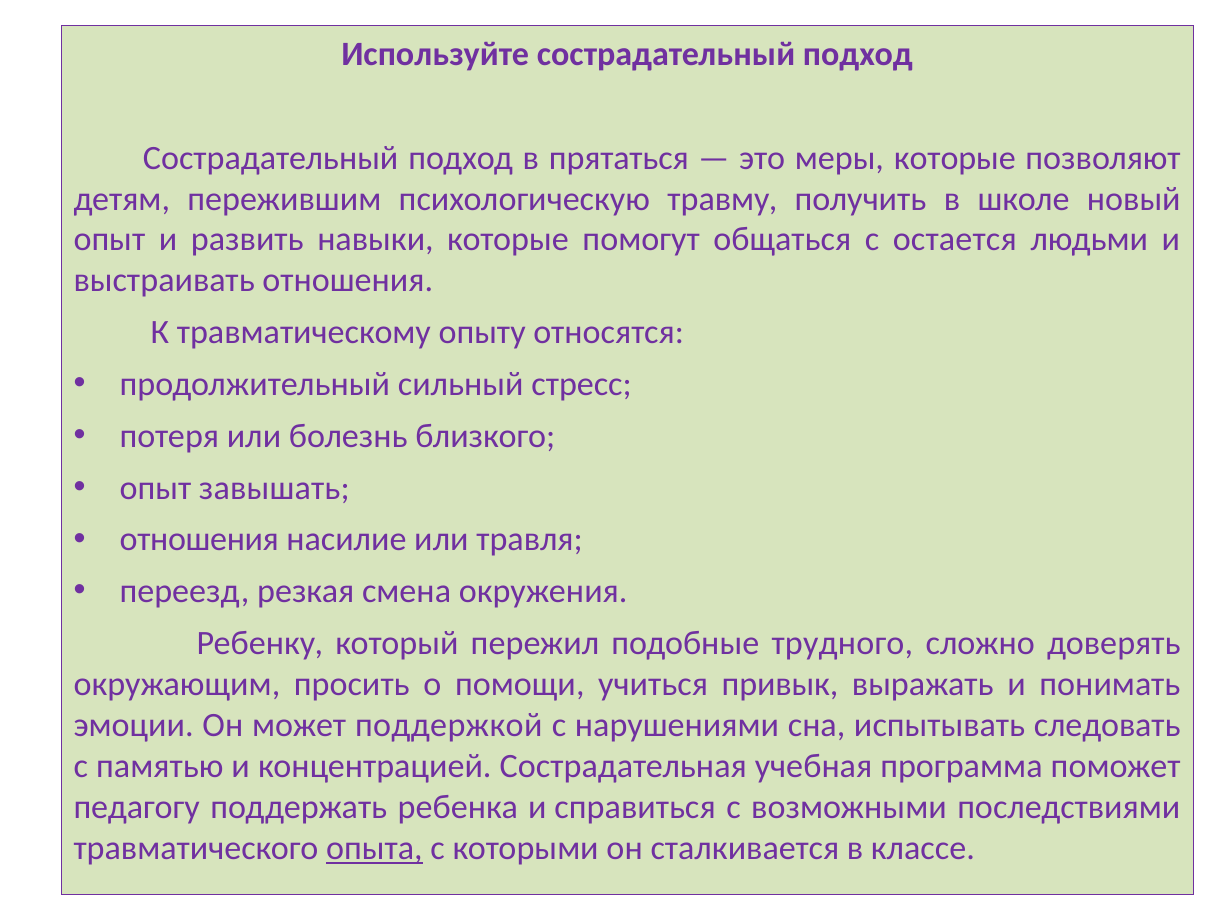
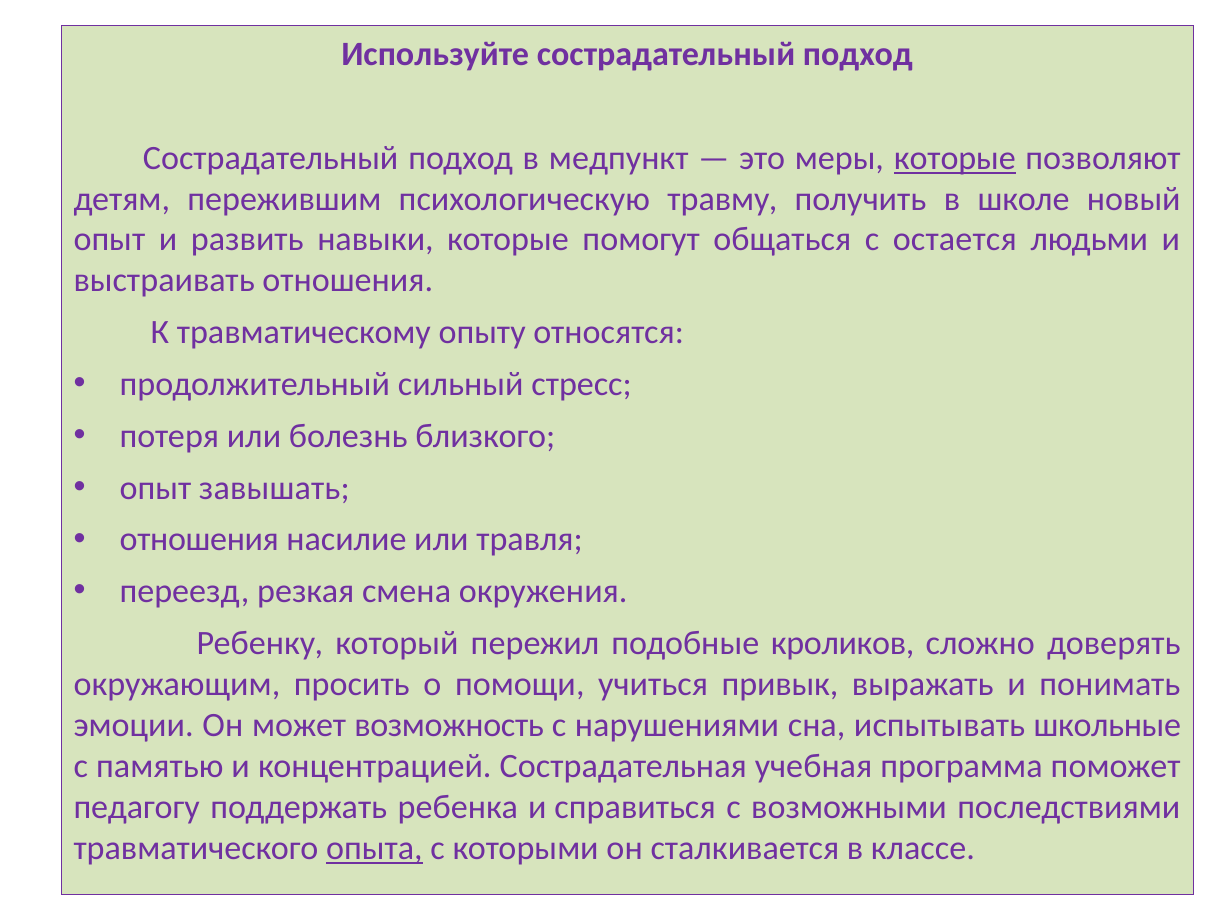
прятаться: прятаться -> медпункт
которые at (955, 158) underline: none -> present
трудного: трудного -> кроликов
поддержкой: поддержкой -> возможность
следовать: следовать -> школьные
